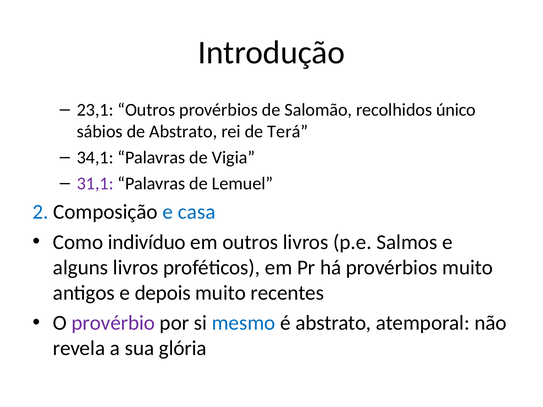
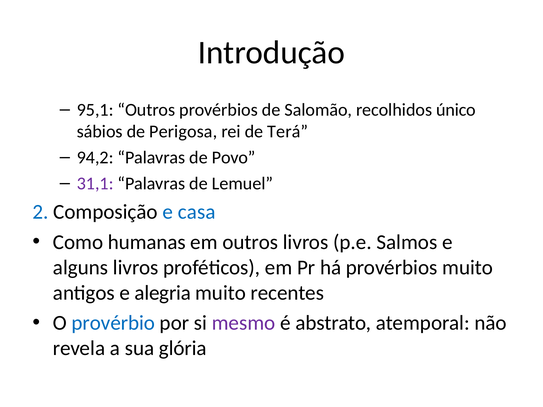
23,1: 23,1 -> 95,1
de Abstrato: Abstrato -> Perigosa
34,1: 34,1 -> 94,2
Vigia: Vigia -> Povo
indivíduo: indivíduo -> humanas
depois: depois -> alegria
provérbio colour: purple -> blue
mesmo colour: blue -> purple
